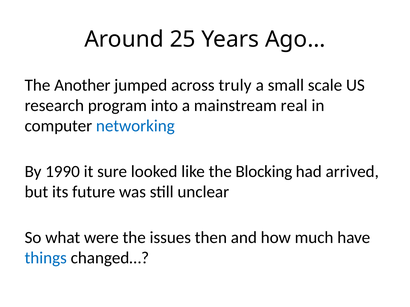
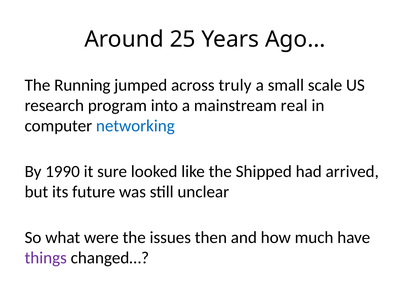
Another: Another -> Running
Blocking: Blocking -> Shipped
things colour: blue -> purple
